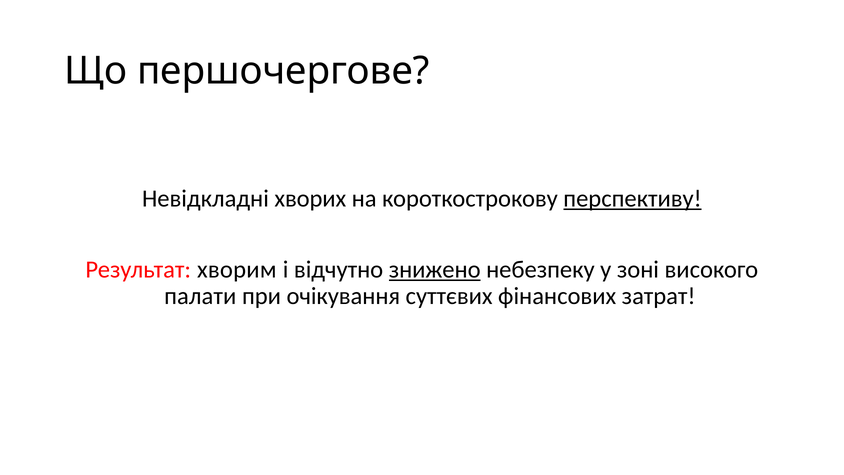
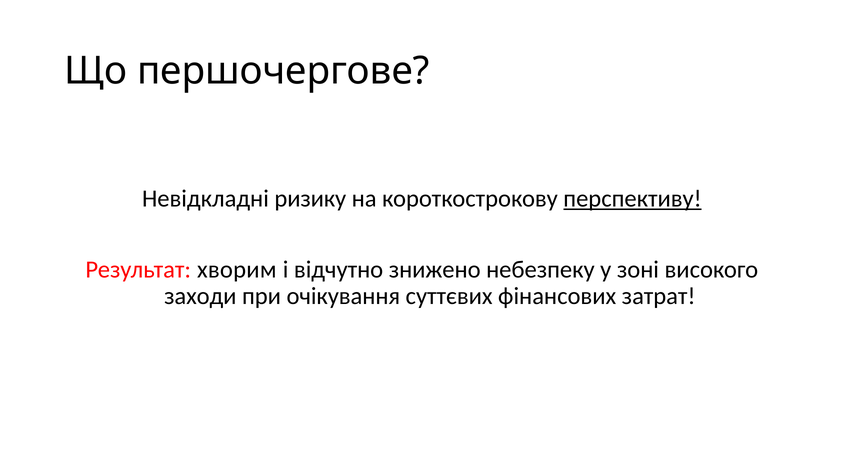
хворих: хворих -> ризику
знижено underline: present -> none
палати: палати -> заходи
